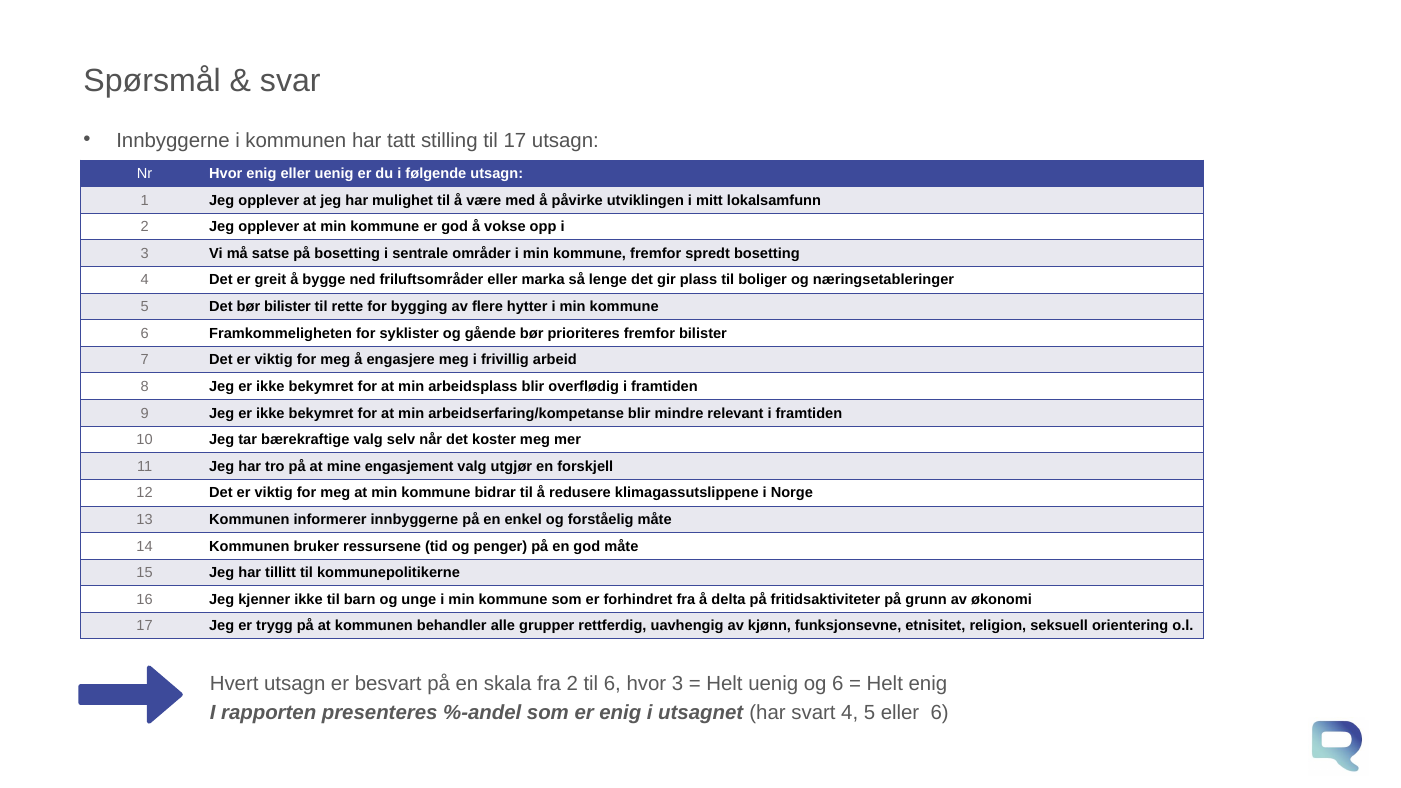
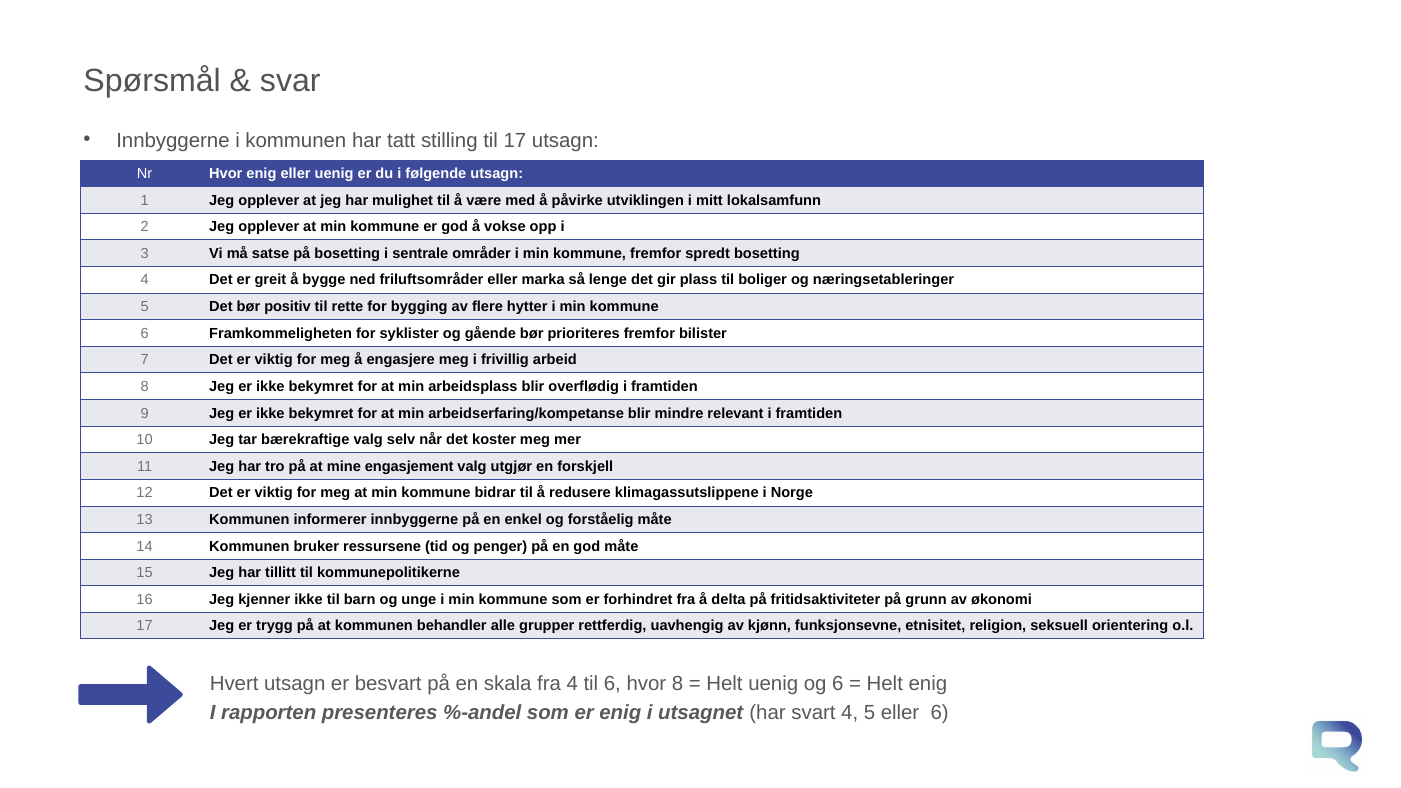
bør bilister: bilister -> positiv
fra 2: 2 -> 4
hvor 3: 3 -> 8
